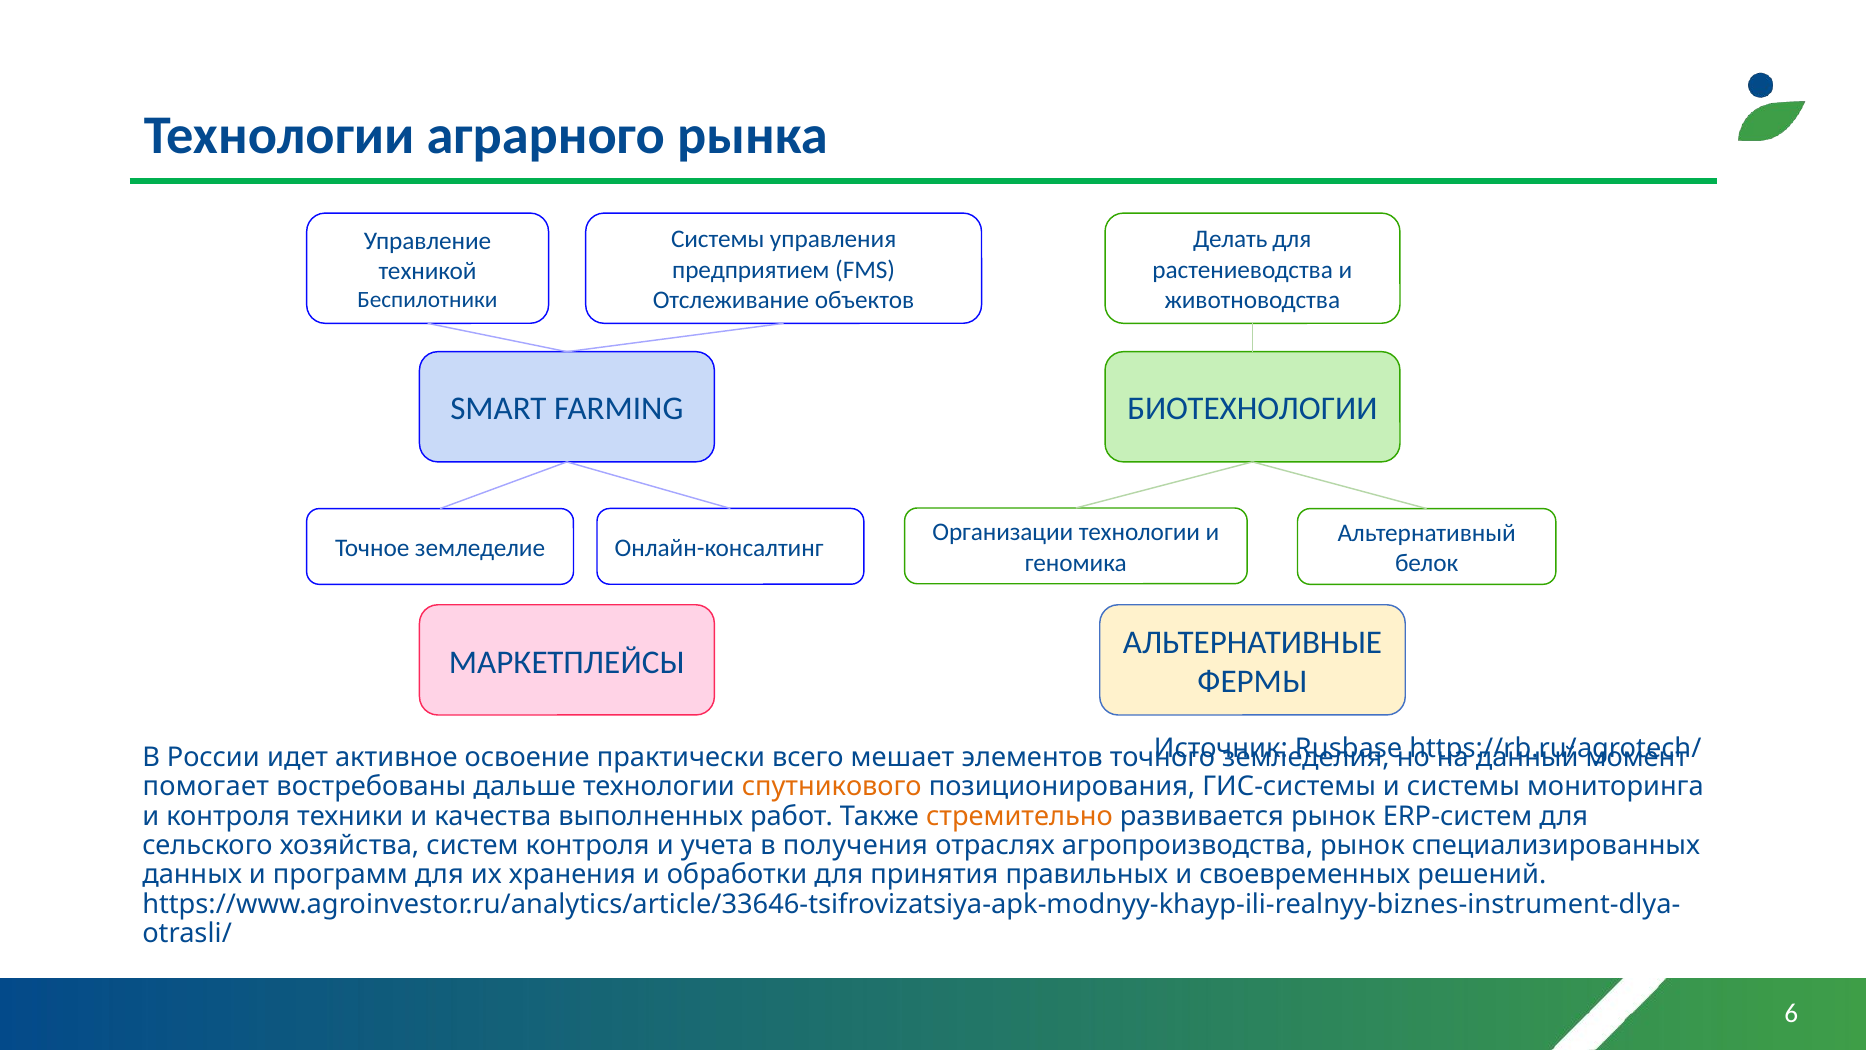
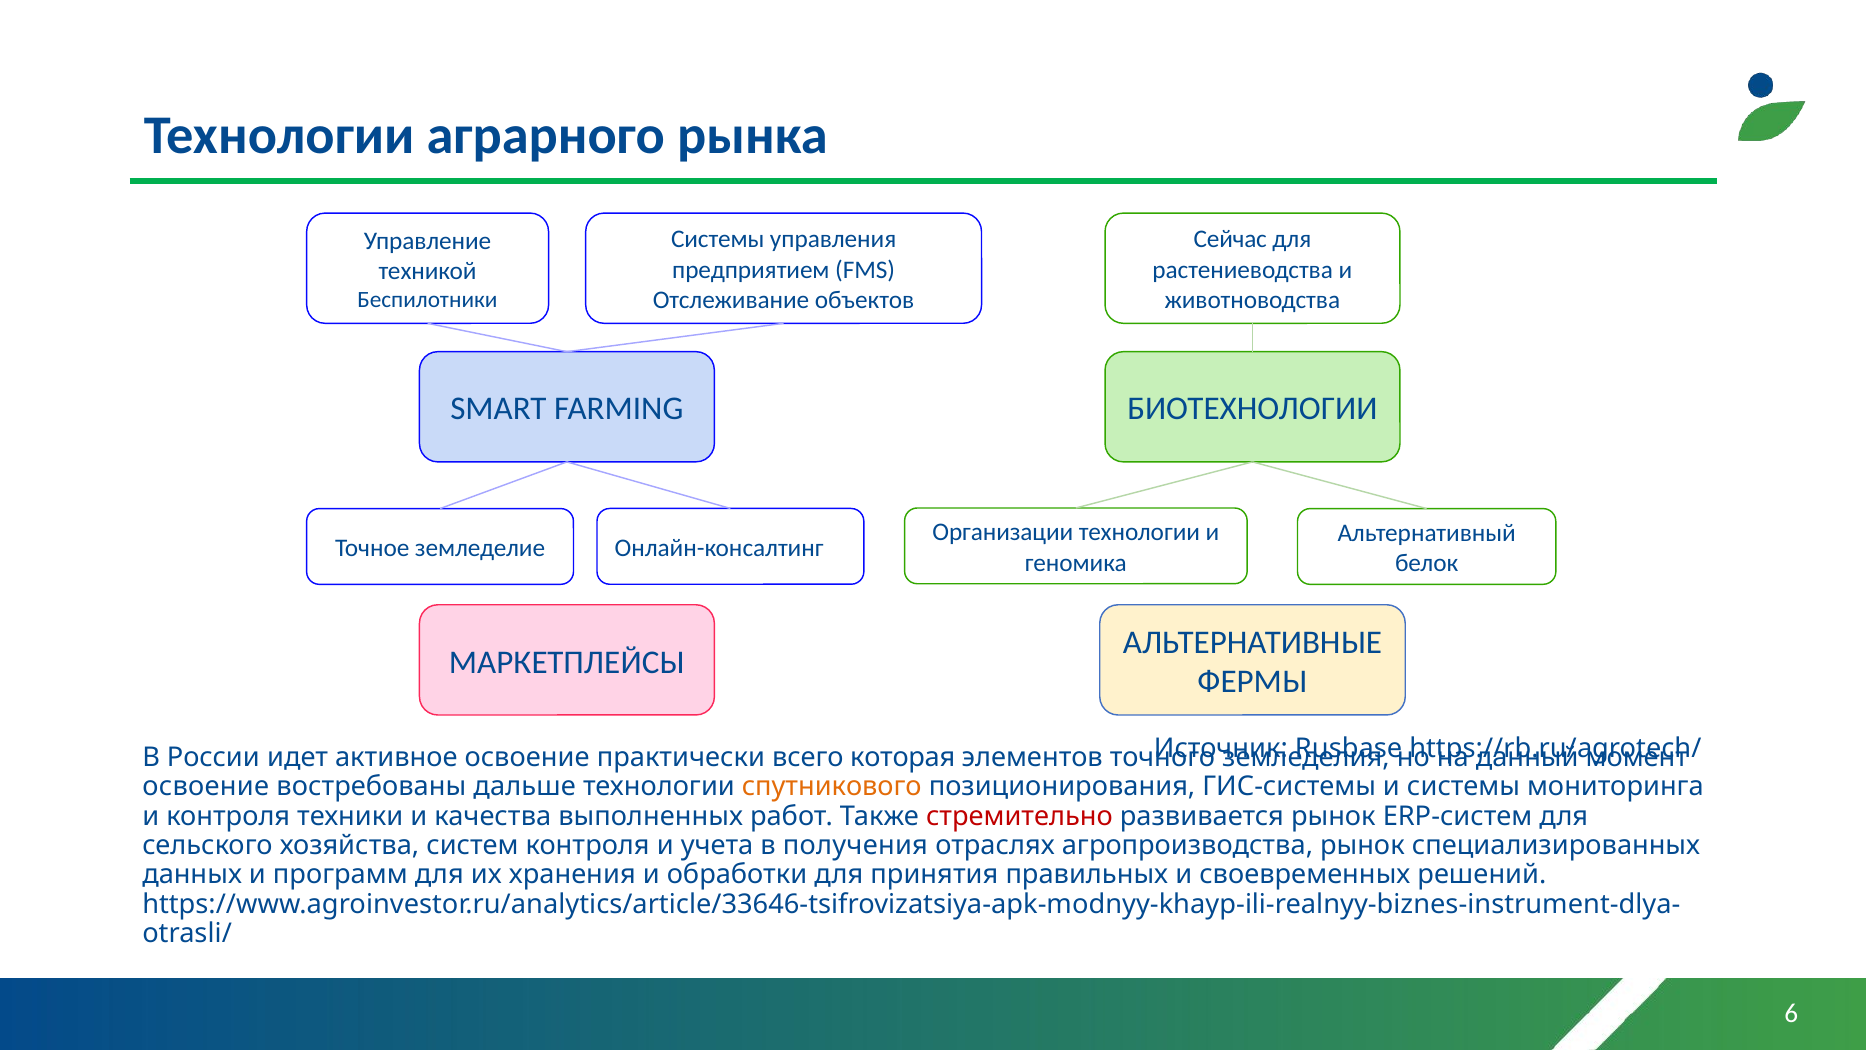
Делать: Делать -> Сейчас
мешает: мешает -> которая
помогает at (206, 786): помогает -> освоение
стремительно colour: orange -> red
